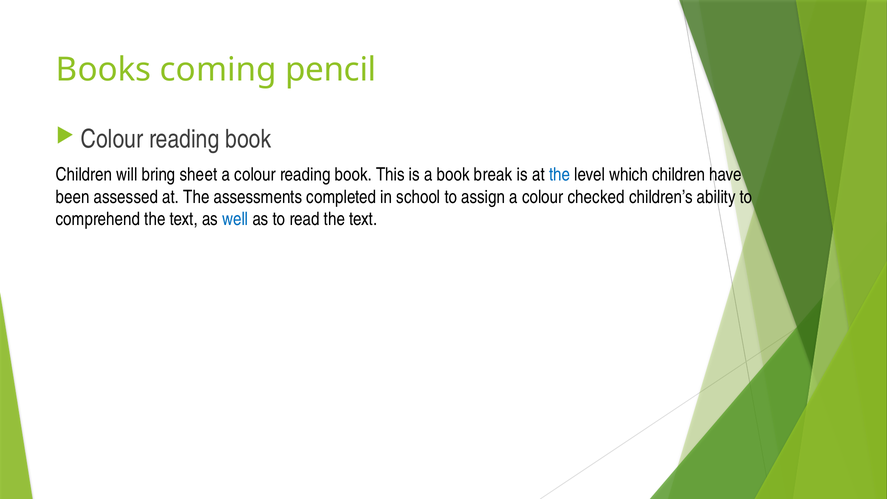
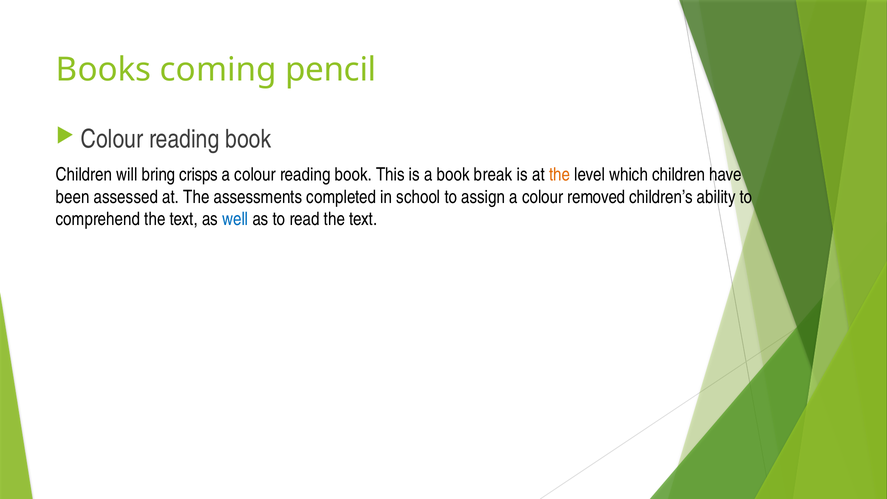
sheet: sheet -> crisps
the at (560, 175) colour: blue -> orange
checked: checked -> removed
